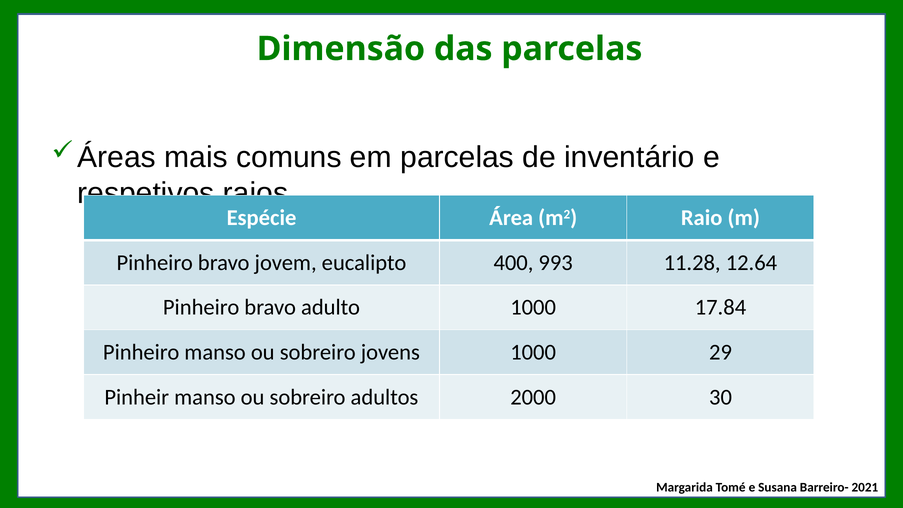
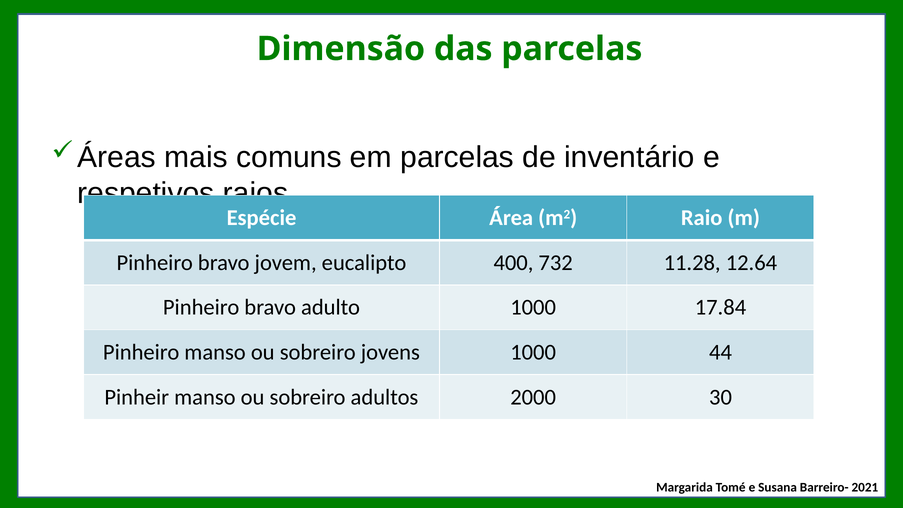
993: 993 -> 732
29: 29 -> 44
